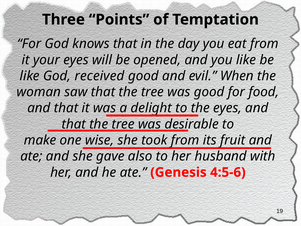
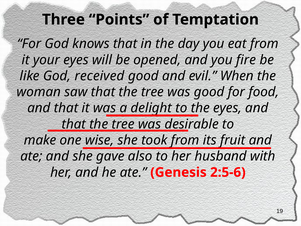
you like: like -> fire
4:5-6: 4:5-6 -> 2:5-6
